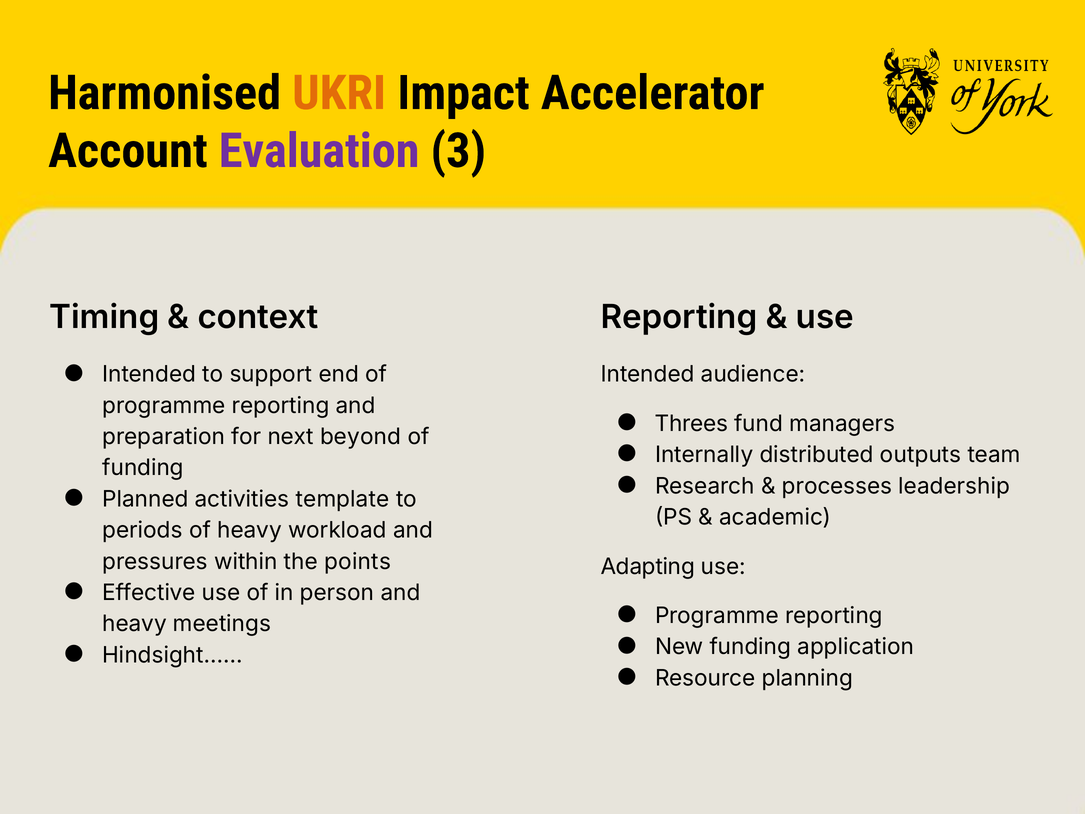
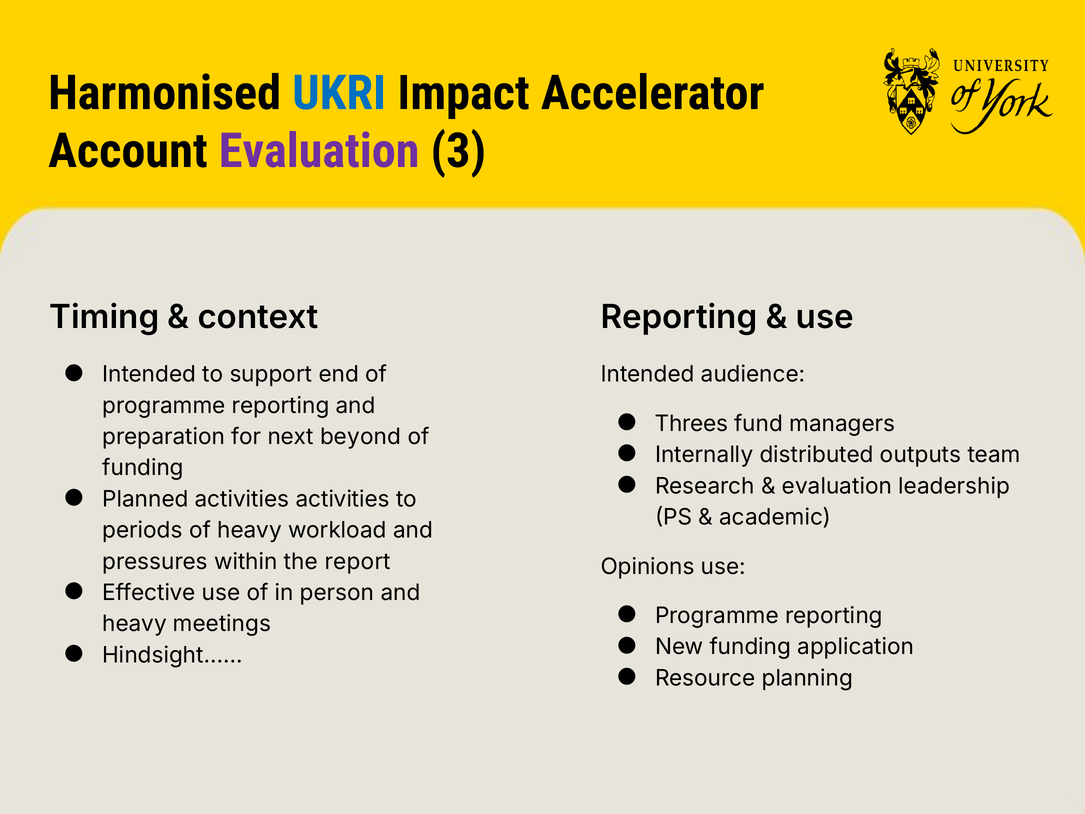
UKRI colour: orange -> blue
processes at (837, 486): processes -> evaluation
activities template: template -> activities
points: points -> report
Adapting: Adapting -> Opinions
